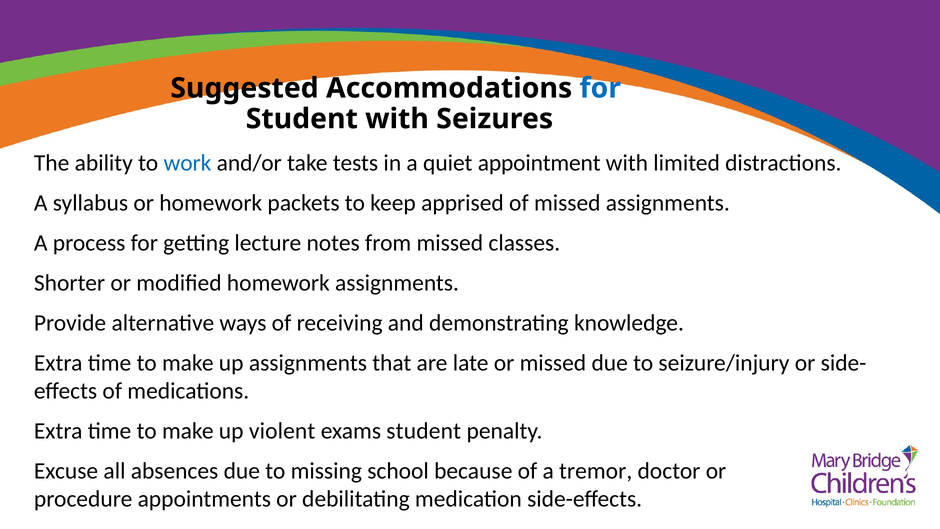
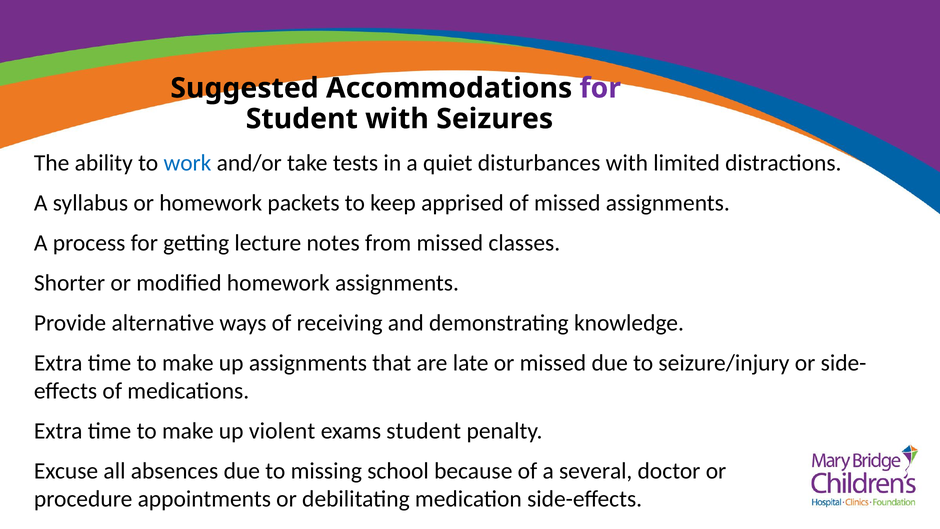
for at (600, 88) colour: blue -> purple
appointment: appointment -> disturbances
tremor: tremor -> several
